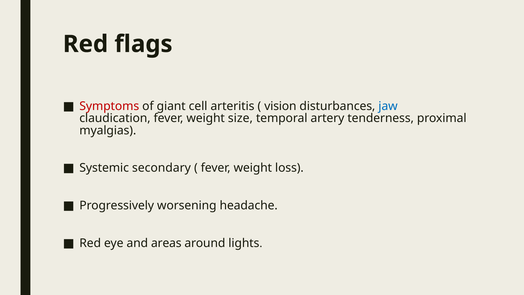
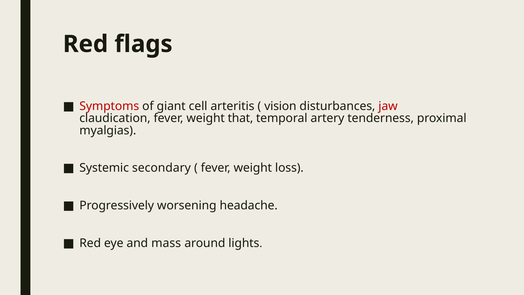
jaw colour: blue -> red
size: size -> that
areas: areas -> mass
